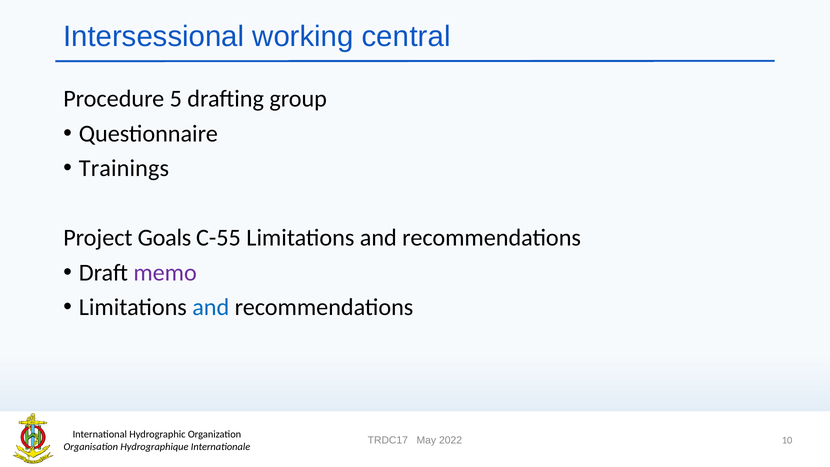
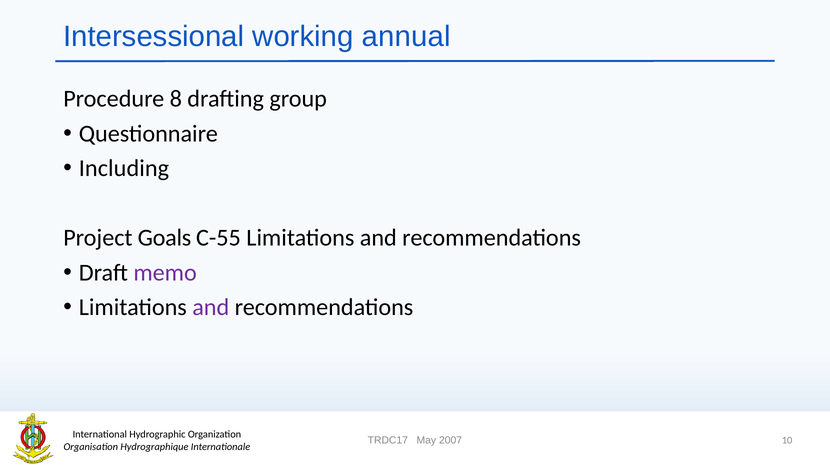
central: central -> annual
5: 5 -> 8
Trainings: Trainings -> Including
and at (211, 307) colour: blue -> purple
2022: 2022 -> 2007
